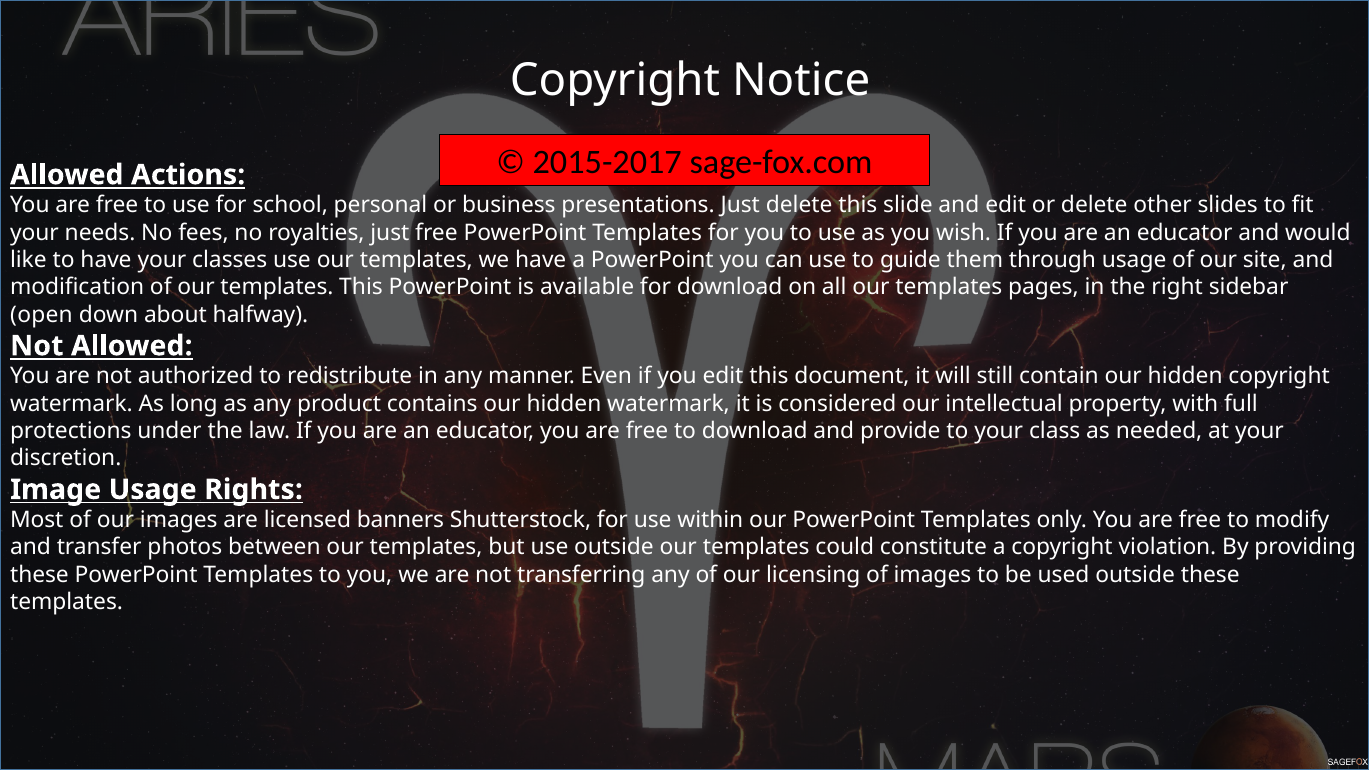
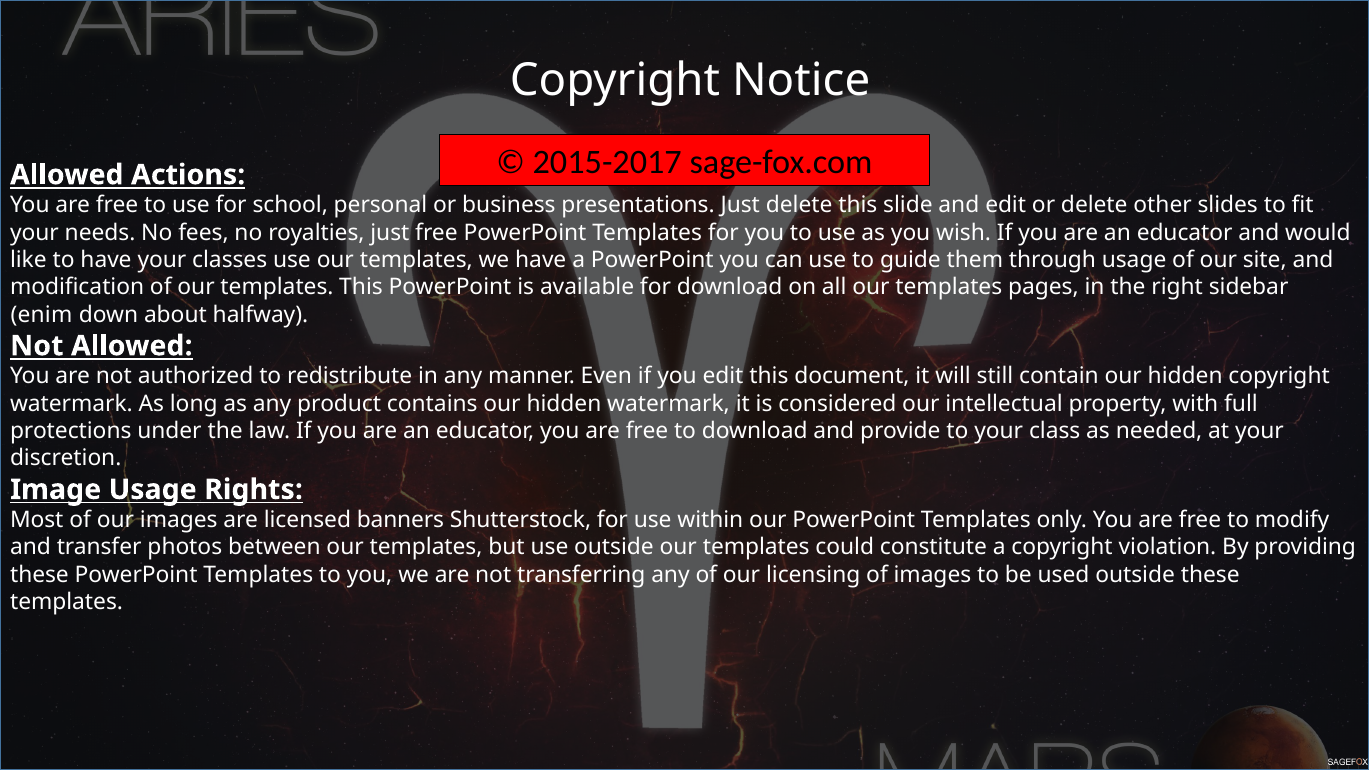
open: open -> enim
